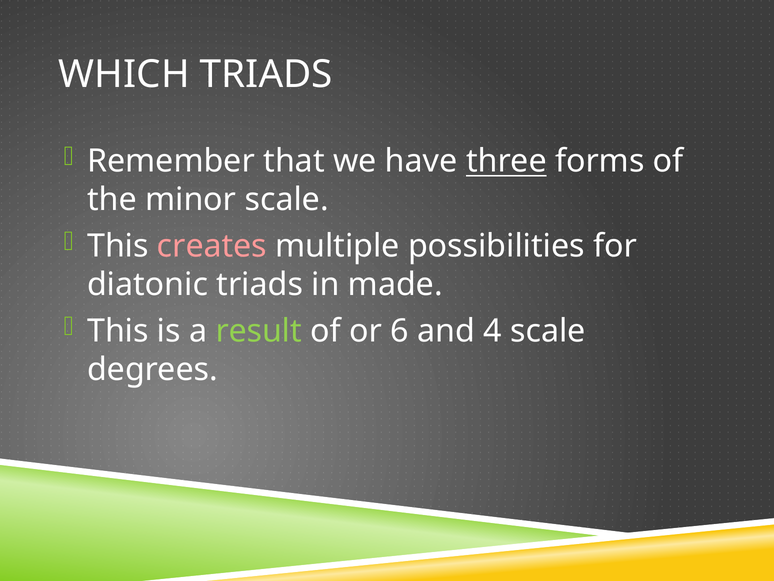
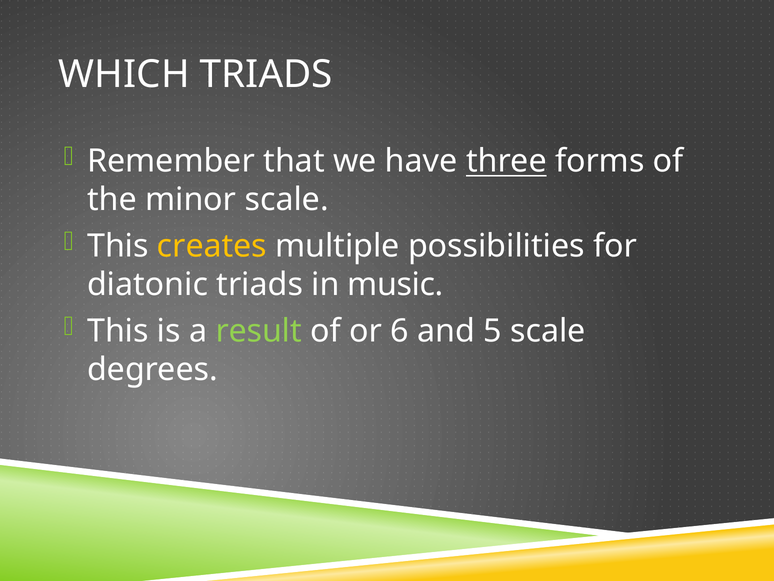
creates colour: pink -> yellow
made: made -> music
4: 4 -> 5
